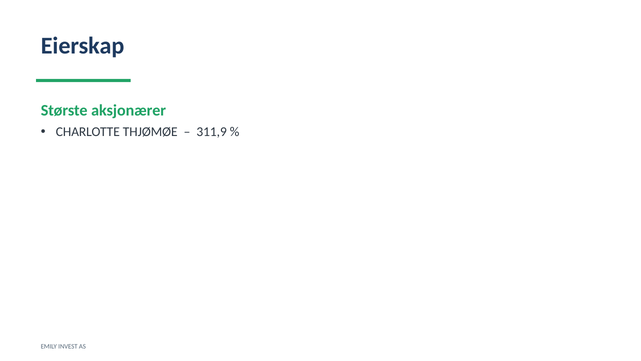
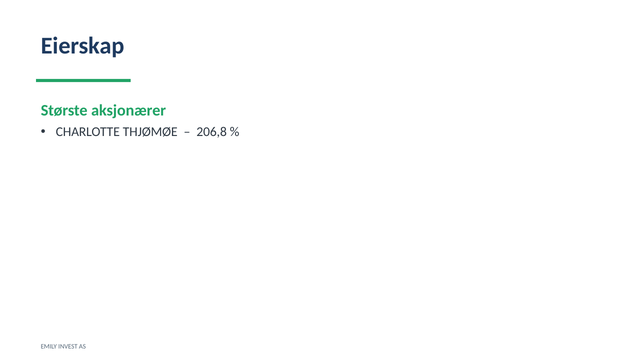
311,9: 311,9 -> 206,8
